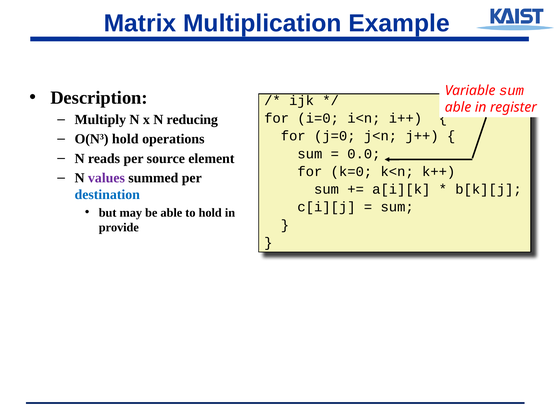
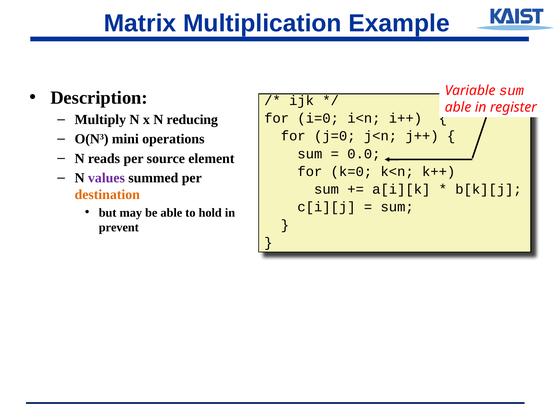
O(N3 hold: hold -> mini
destination colour: blue -> orange
provide: provide -> prevent
